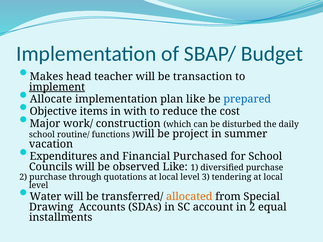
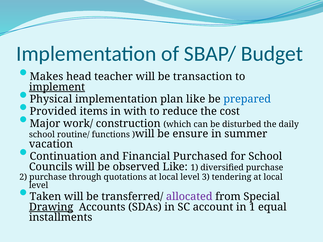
Allocate: Allocate -> Physical
Objective: Objective -> Provided
project: project -> ensure
Expenditures: Expenditures -> Continuation
Water: Water -> Taken
allocated colour: orange -> purple
Drawing underline: none -> present
in 2: 2 -> 1
